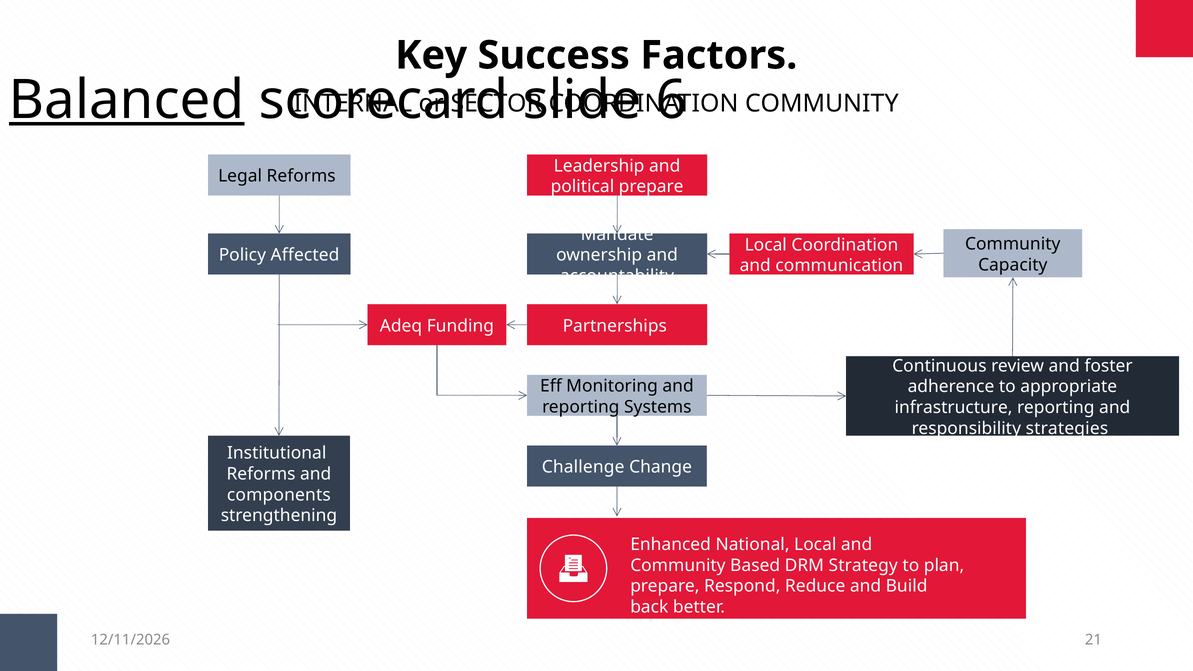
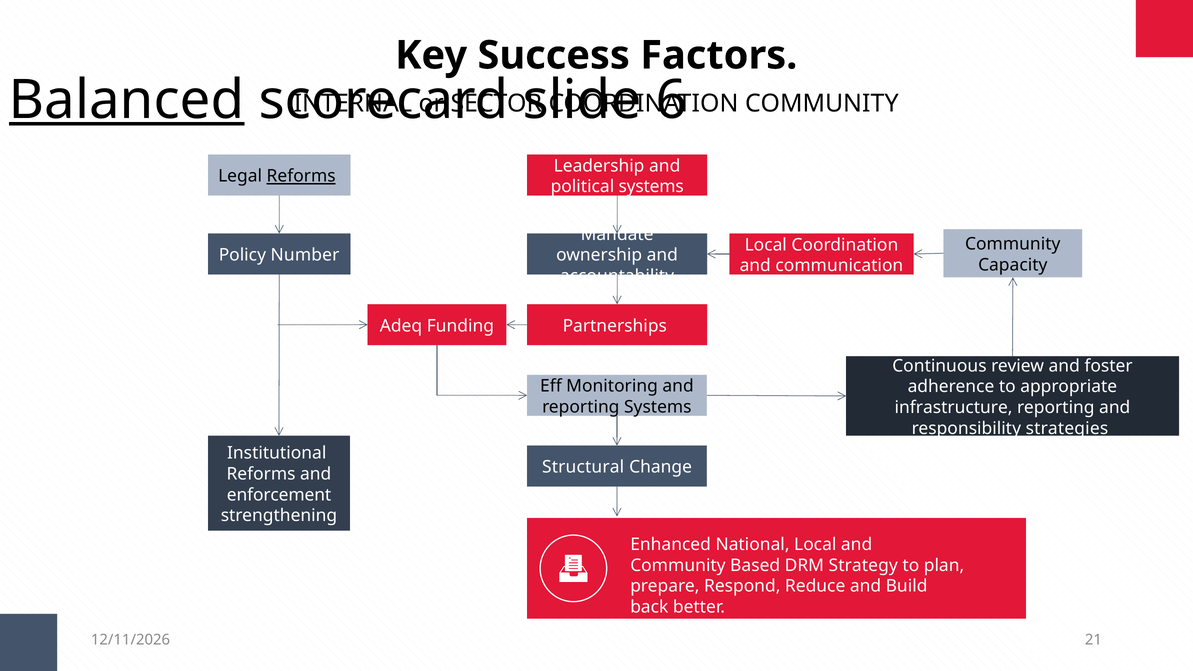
Reforms at (301, 176) underline: none -> present
political prepare: prepare -> systems
Affected: Affected -> Number
Challenge: Challenge -> Structural
components: components -> enforcement
